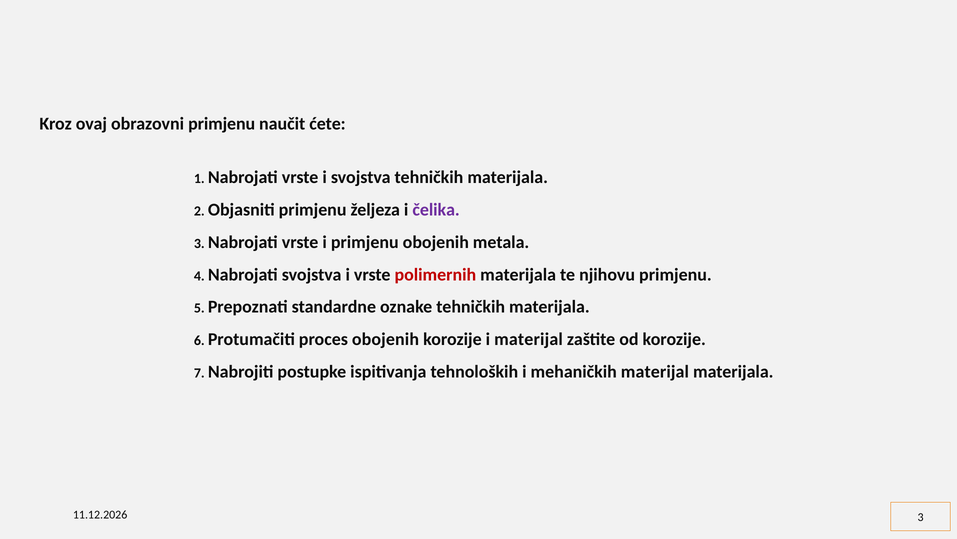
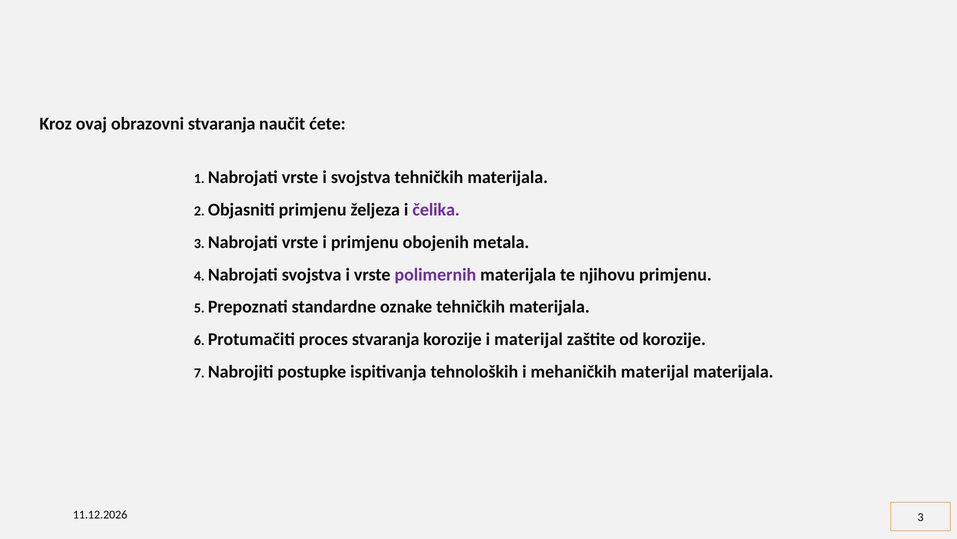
obrazovni primjenu: primjenu -> stvaranja
polimernih colour: red -> purple
proces obojenih: obojenih -> stvaranja
